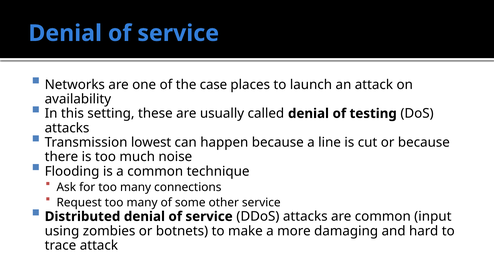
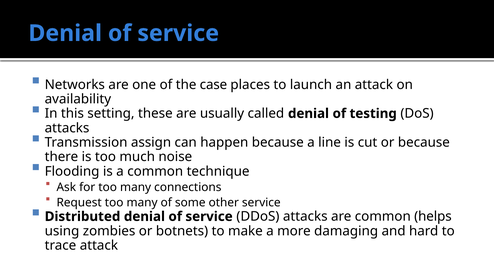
lowest: lowest -> assign
input: input -> helps
